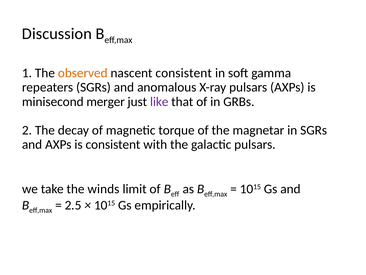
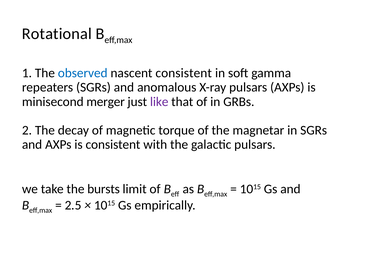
Discussion: Discussion -> Rotational
observed colour: orange -> blue
winds: winds -> bursts
